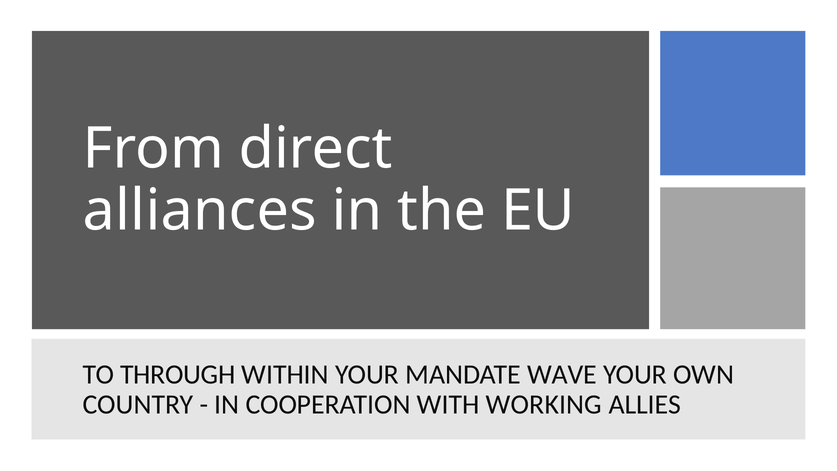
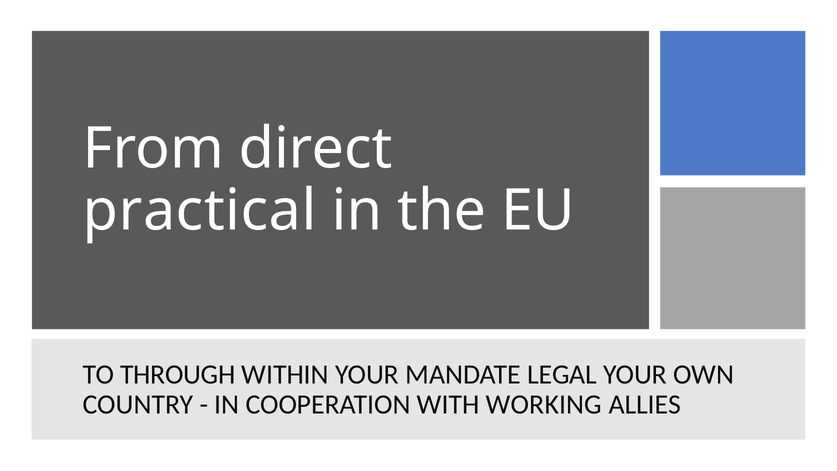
alliances: alliances -> practical
WAVE: WAVE -> LEGAL
